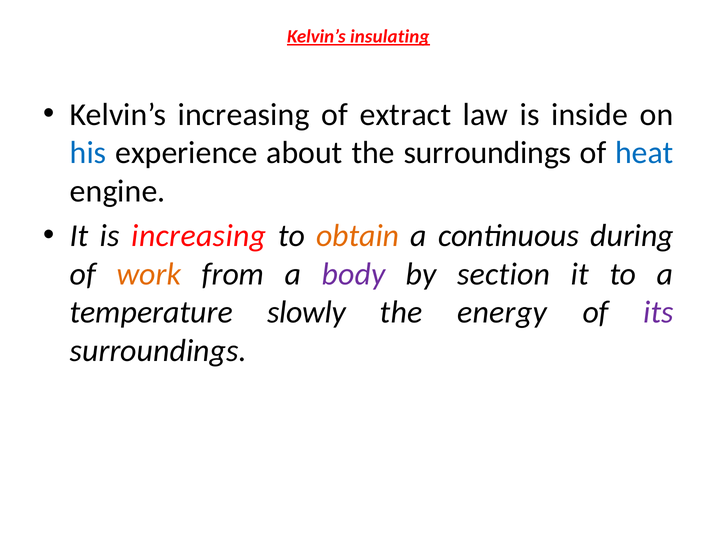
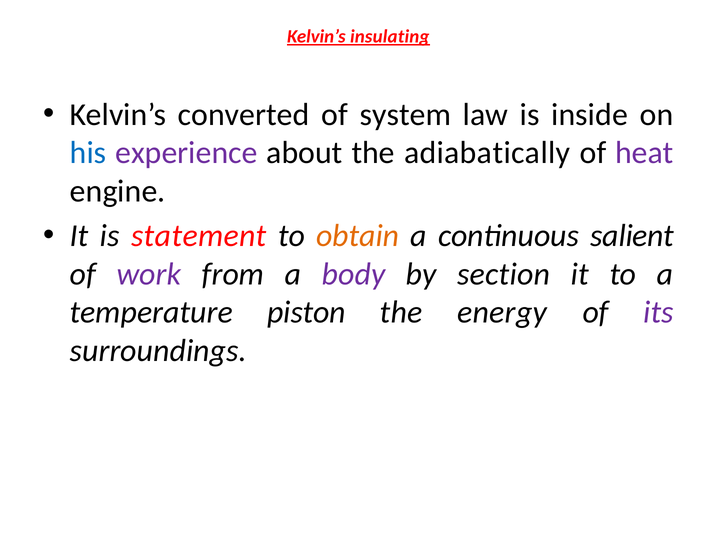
Kelvin’s increasing: increasing -> converted
extract: extract -> system
experience colour: black -> purple
the surroundings: surroundings -> adiabatically
heat colour: blue -> purple
is increasing: increasing -> statement
during: during -> salient
work colour: orange -> purple
slowly: slowly -> piston
